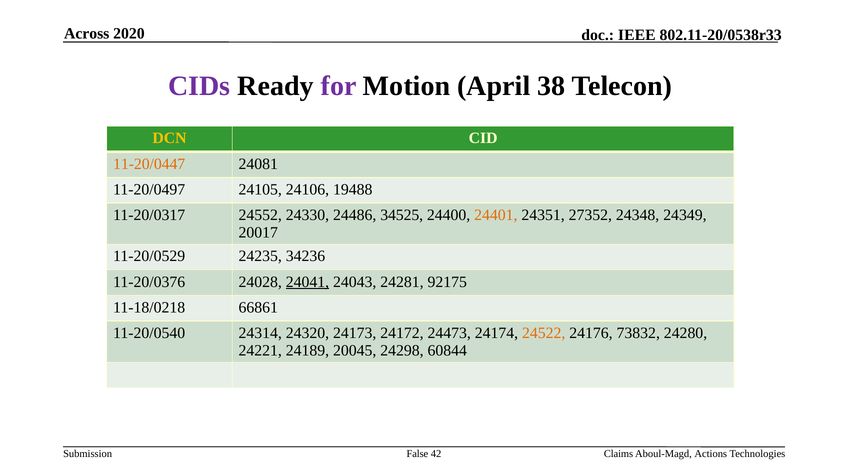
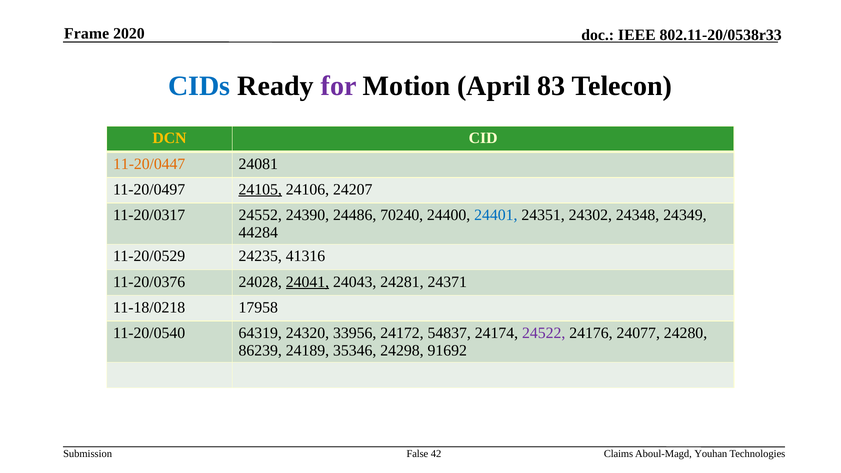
Across: Across -> Frame
CIDs colour: purple -> blue
38: 38 -> 83
24105 underline: none -> present
19488: 19488 -> 24207
24330: 24330 -> 24390
34525: 34525 -> 70240
24401 colour: orange -> blue
27352: 27352 -> 24302
20017: 20017 -> 44284
34236: 34236 -> 41316
92175: 92175 -> 24371
66861: 66861 -> 17958
24314: 24314 -> 64319
24173: 24173 -> 33956
24473: 24473 -> 54837
24522 colour: orange -> purple
73832: 73832 -> 24077
24221: 24221 -> 86239
20045: 20045 -> 35346
60844: 60844 -> 91692
Actions: Actions -> Youhan
